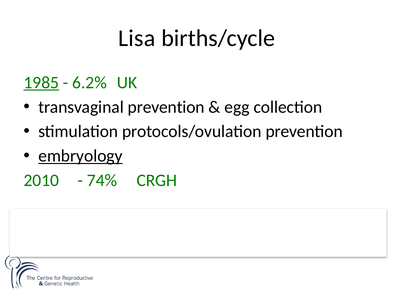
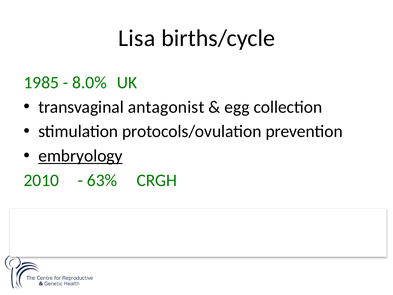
1985 underline: present -> none
6.2%: 6.2% -> 8.0%
transvaginal prevention: prevention -> antagonist
74%: 74% -> 63%
